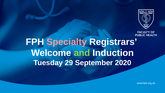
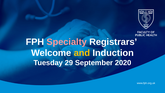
and colour: light green -> yellow
